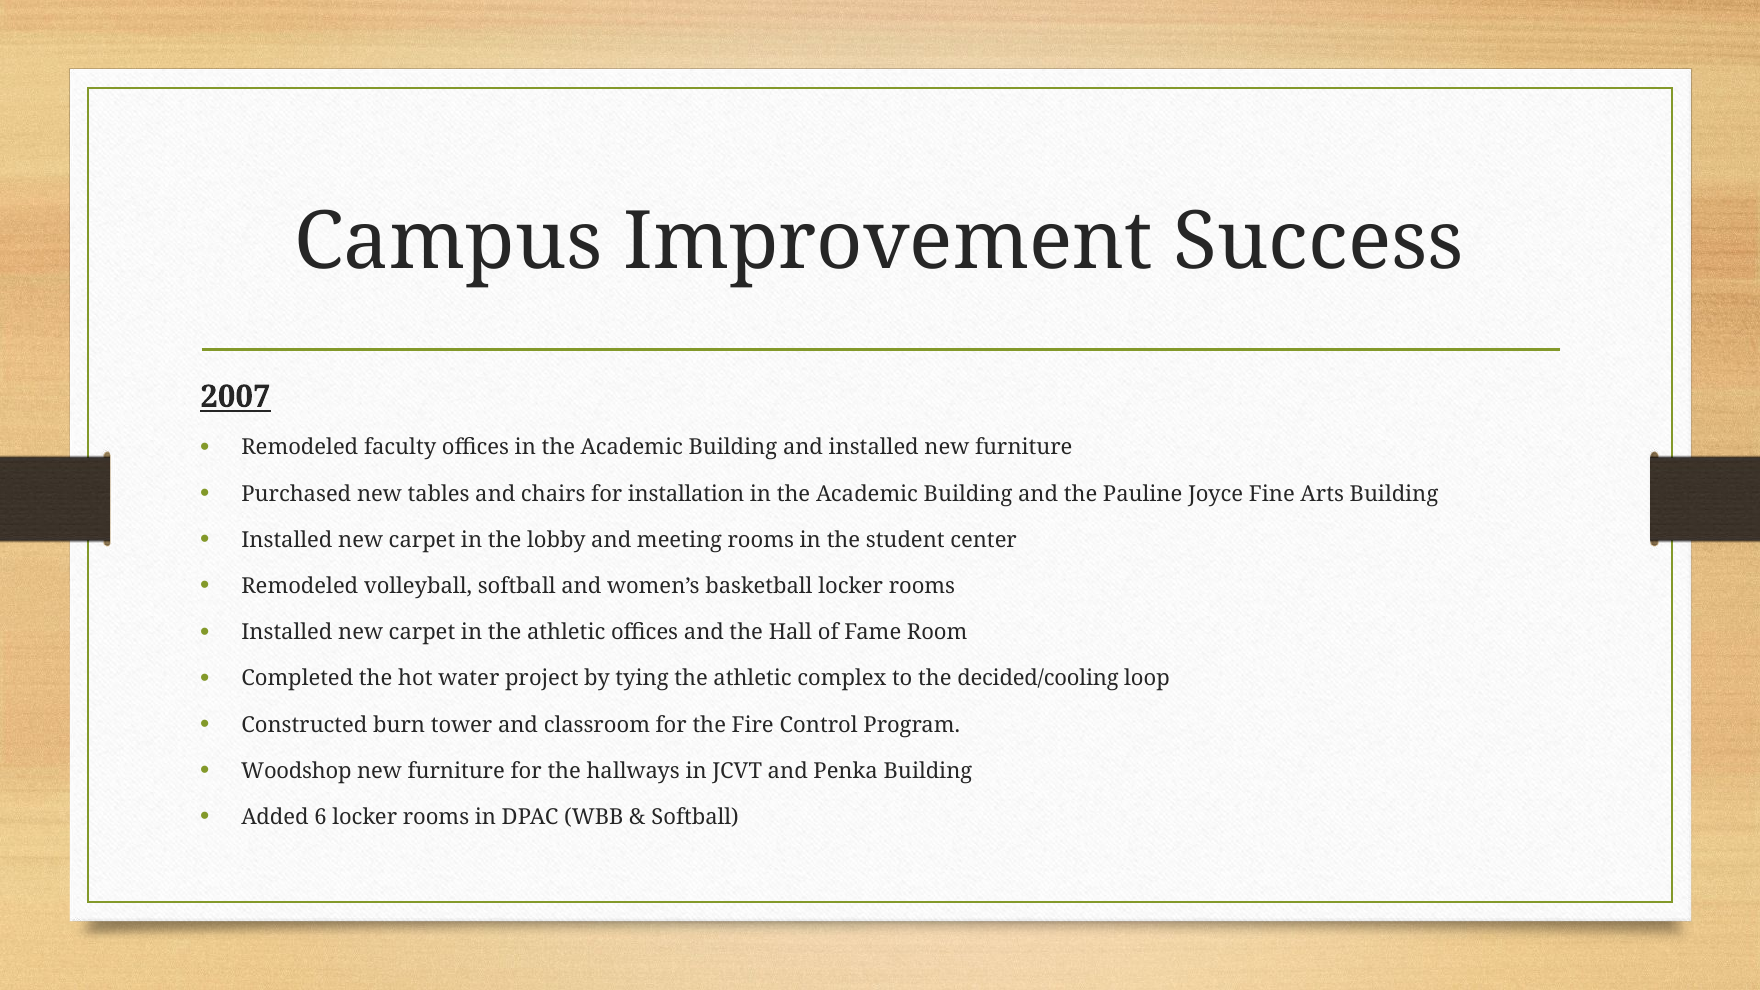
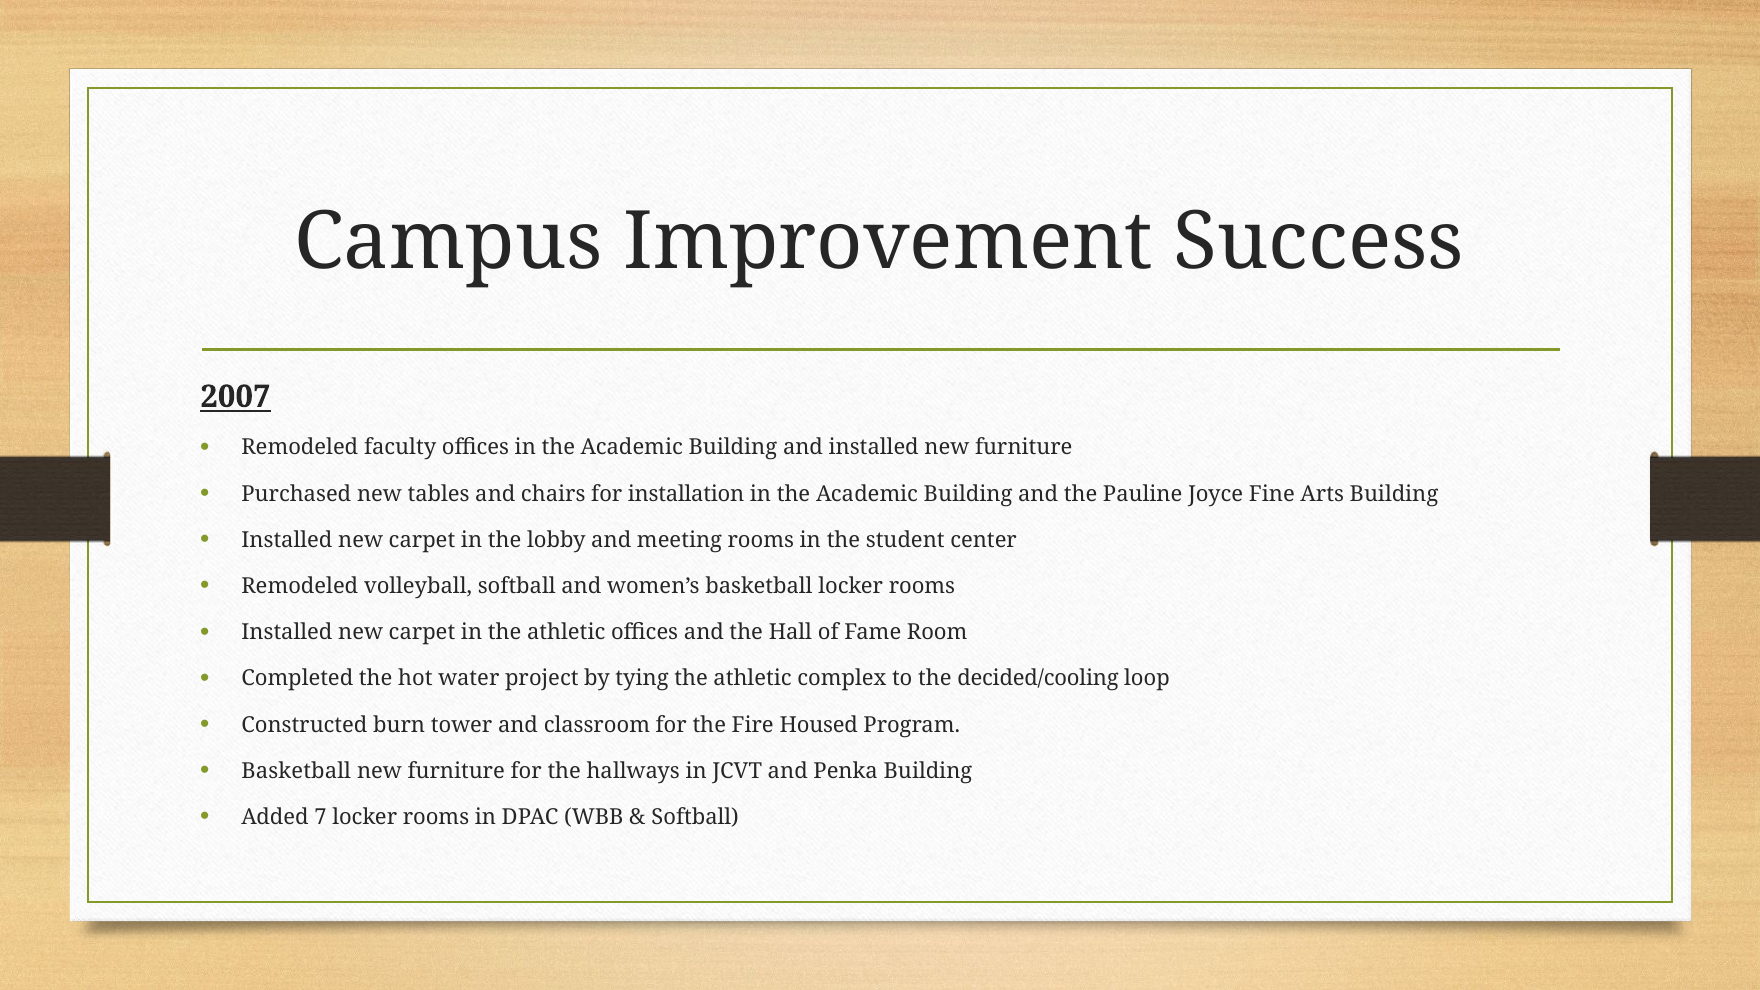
Control: Control -> Housed
Woodshop at (296, 771): Woodshop -> Basketball
6: 6 -> 7
